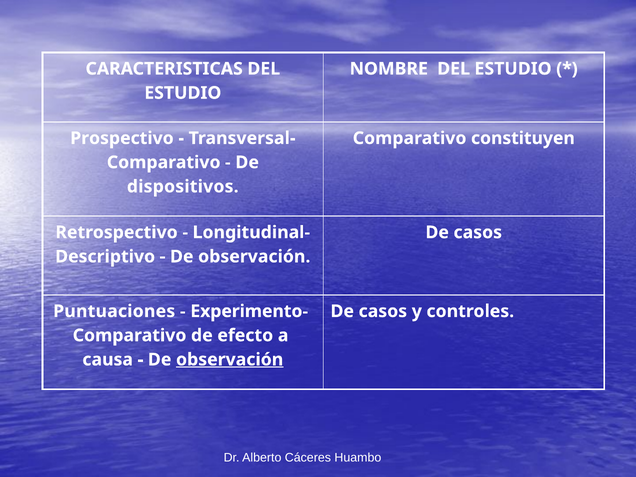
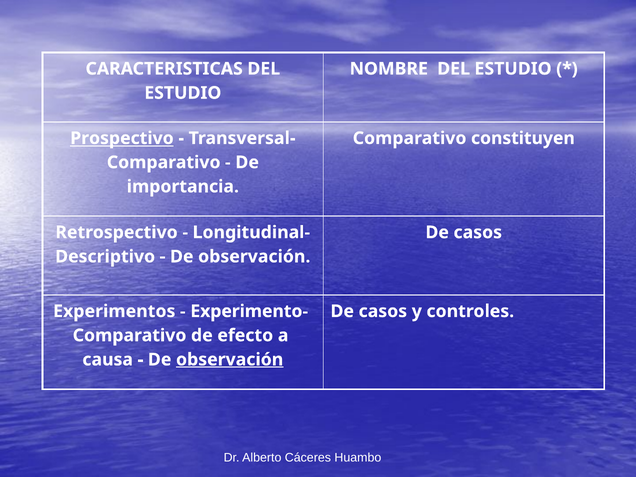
Prospectivo underline: none -> present
dispositivos: dispositivos -> importancia
Puntuaciones: Puntuaciones -> Experimentos
